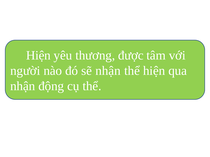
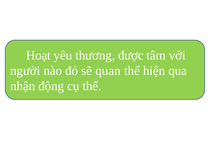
Hiện at (38, 55): Hiện -> Hoạt
sẽ nhận: nhận -> quan
